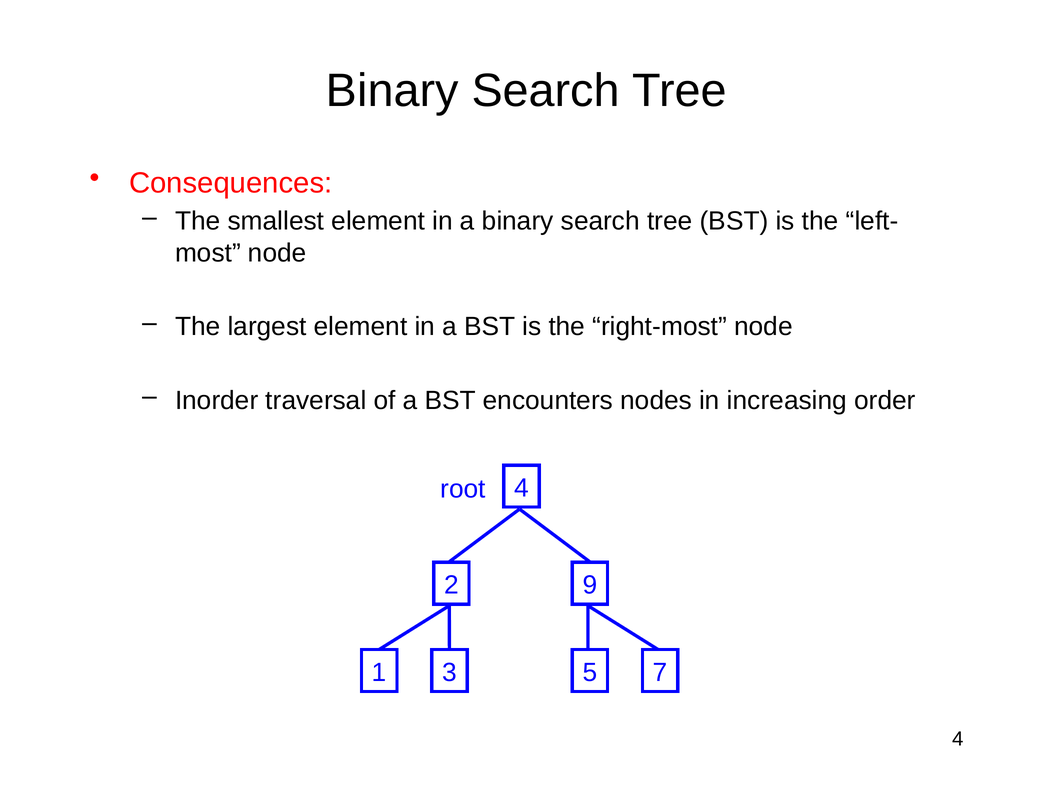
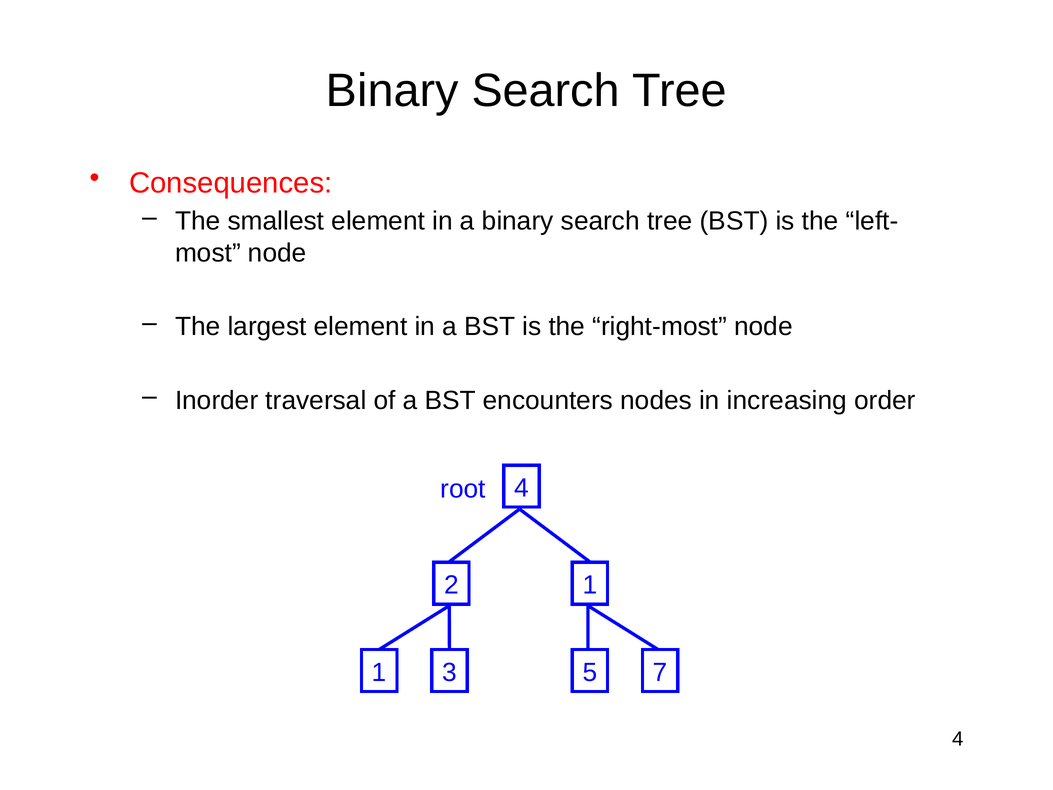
2 9: 9 -> 1
